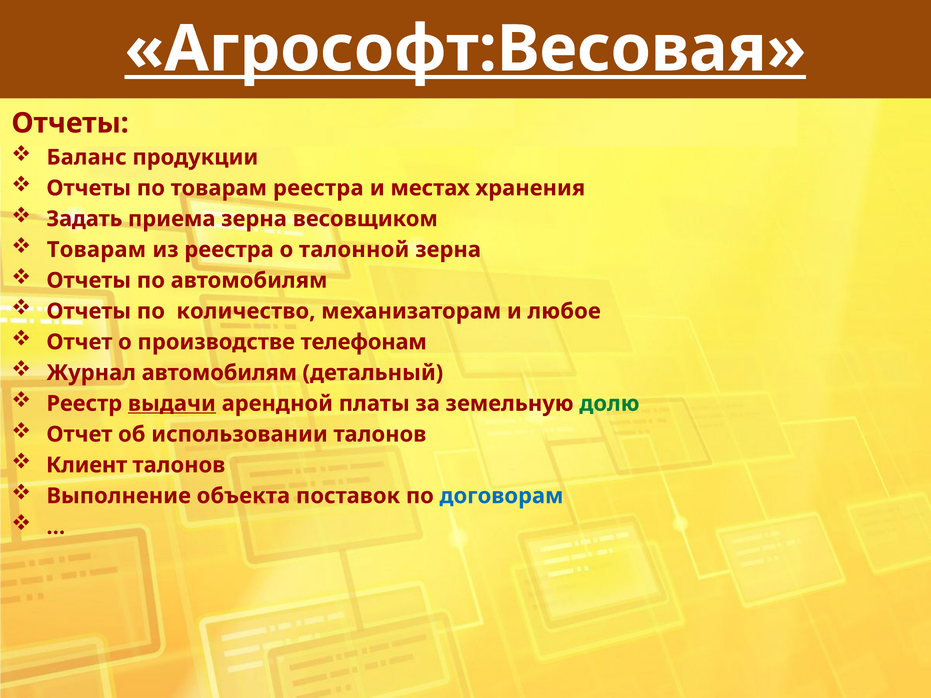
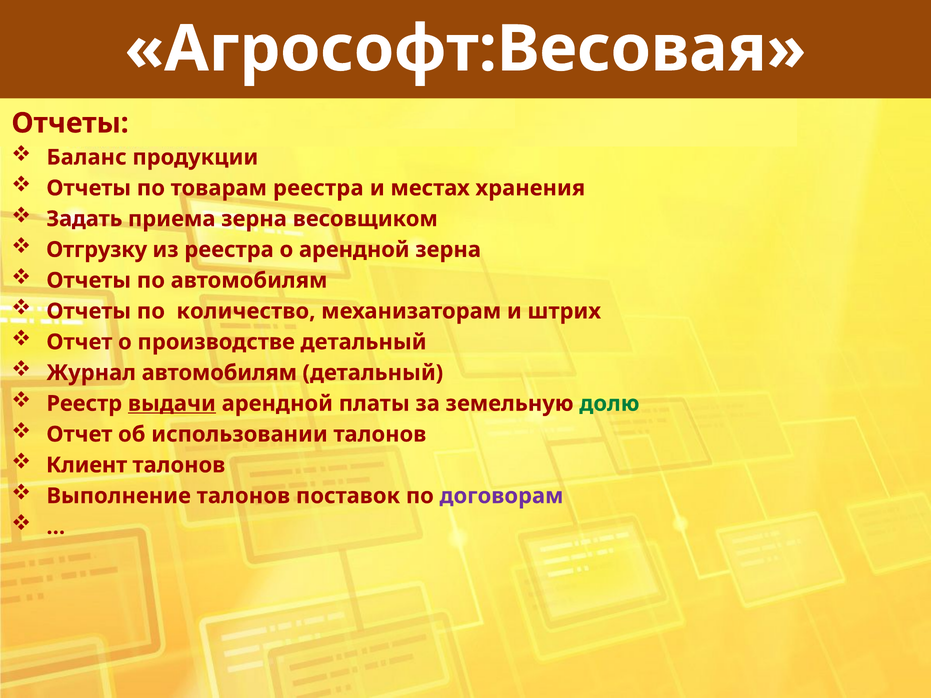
Агрософт:Весовая underline: present -> none
Товарам at (96, 250): Товарам -> Отгрузку
о талонной: талонной -> арендной
любое: любое -> штрих
производстве телефонам: телефонам -> детальный
Выполнение объекта: объекта -> талонов
договорам colour: blue -> purple
